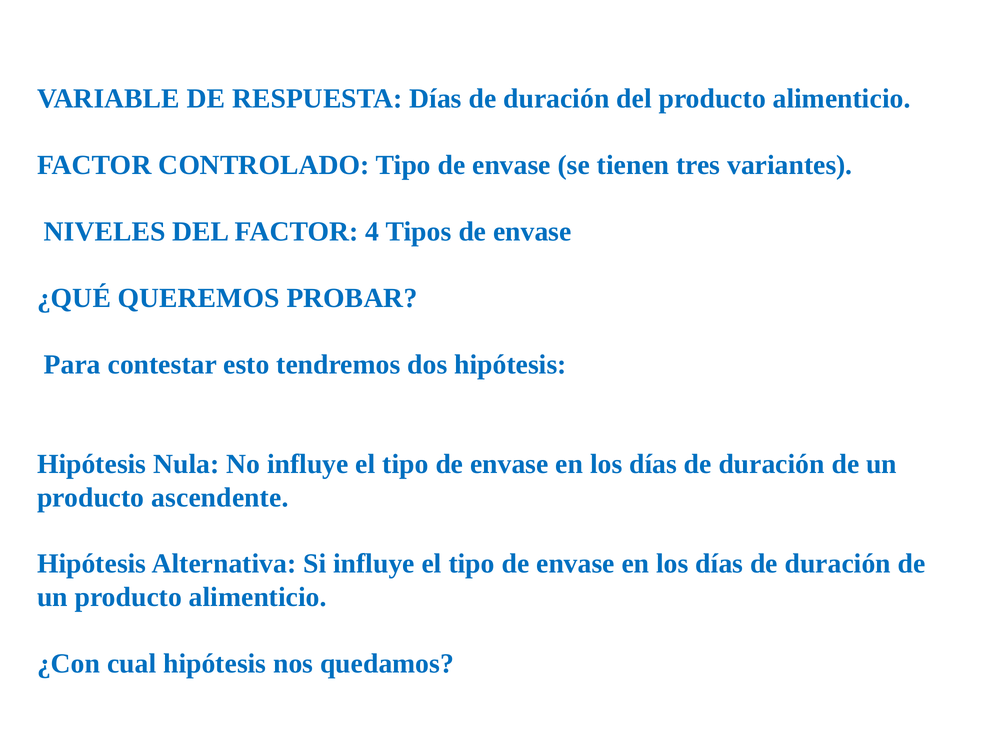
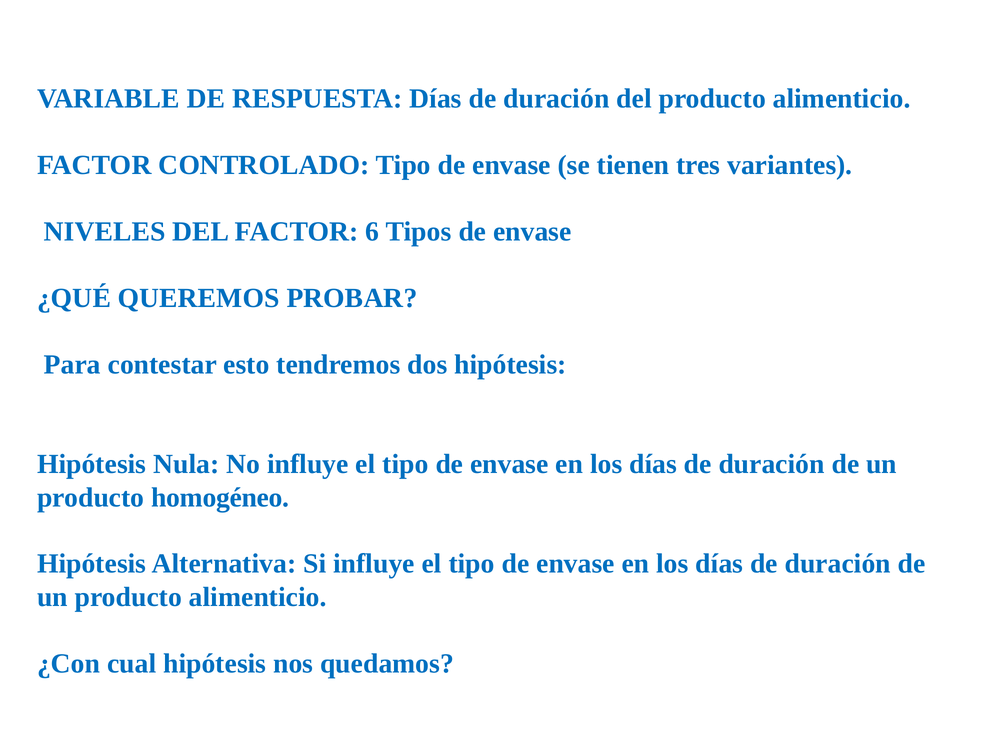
4: 4 -> 6
ascendente: ascendente -> homogéneo
